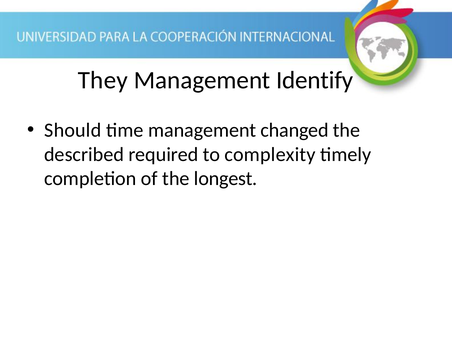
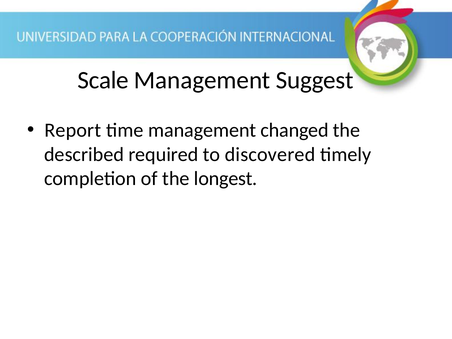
They: They -> Scale
Identify: Identify -> Suggest
Should: Should -> Report
complexity: complexity -> discovered
